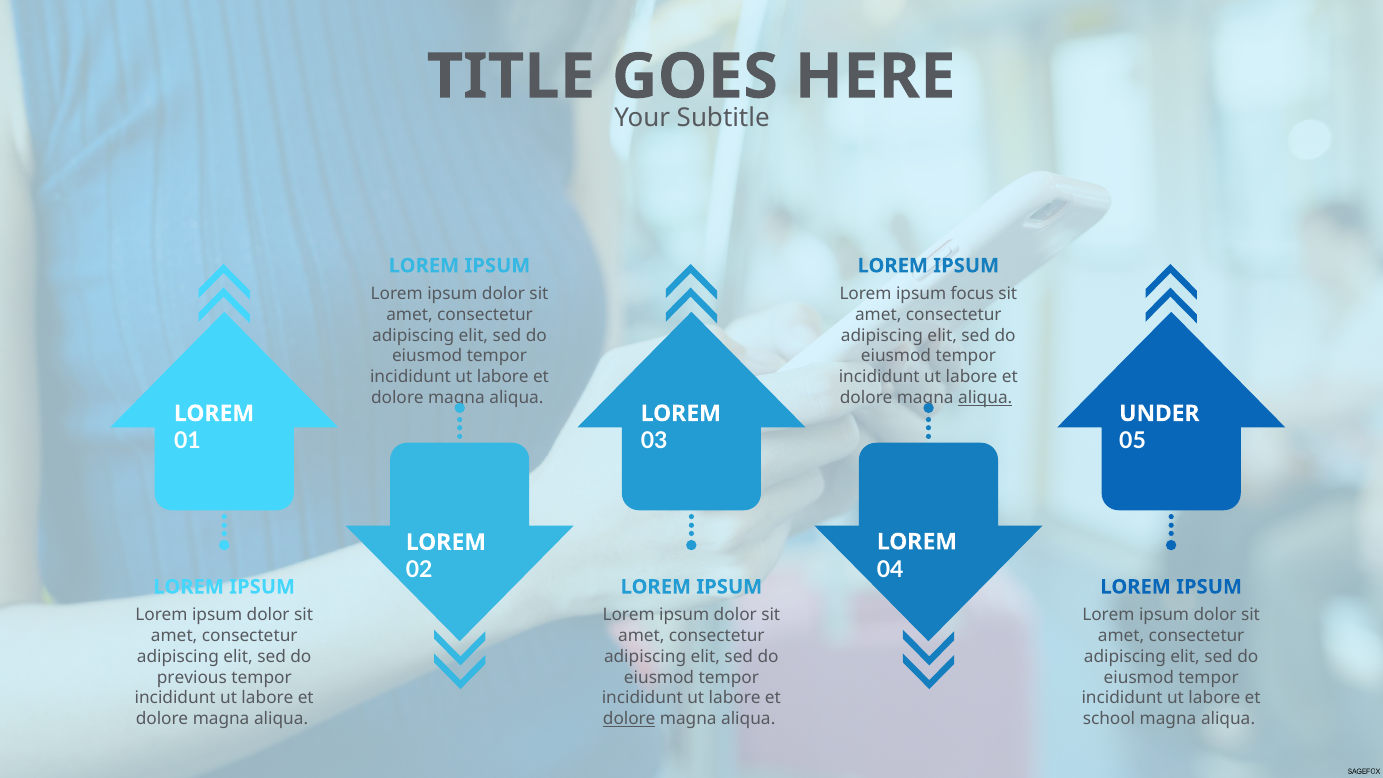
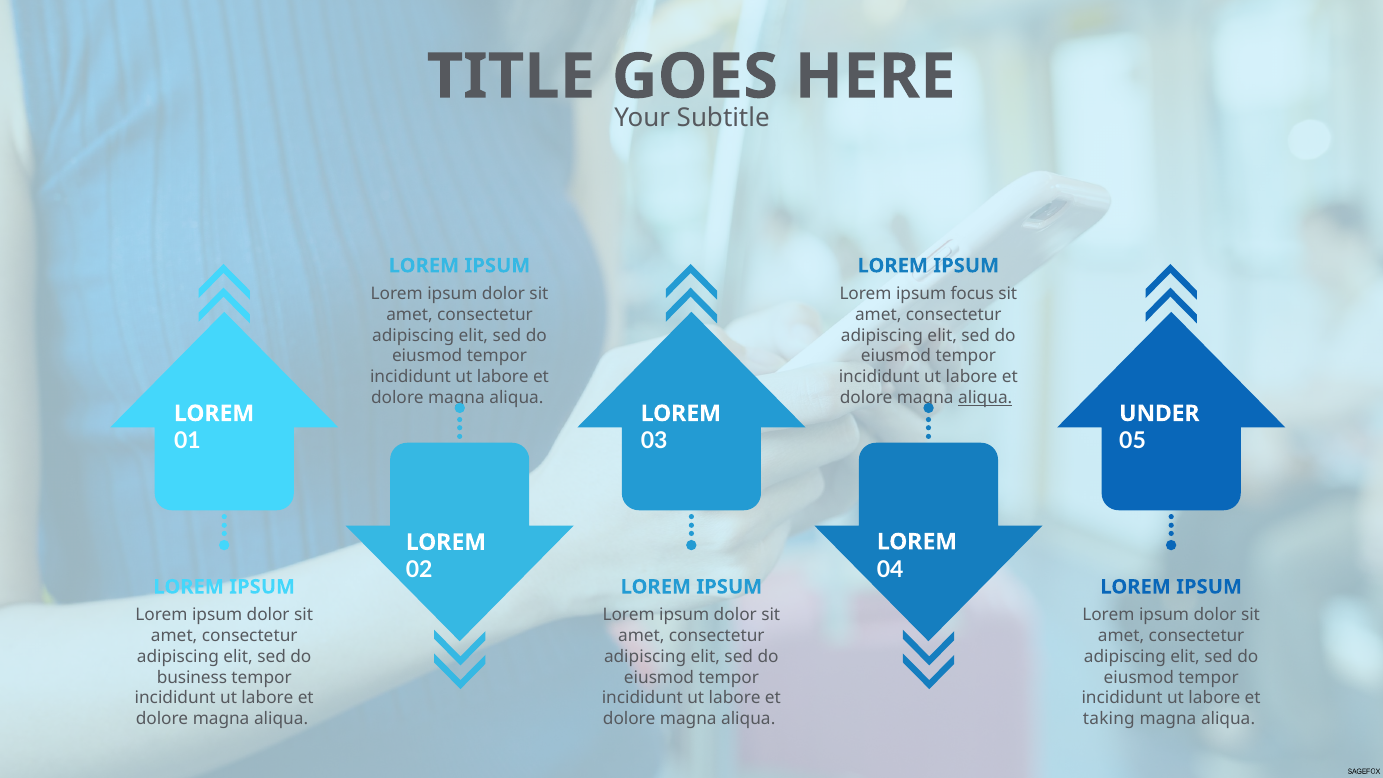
previous: previous -> business
dolore at (629, 719) underline: present -> none
school: school -> taking
